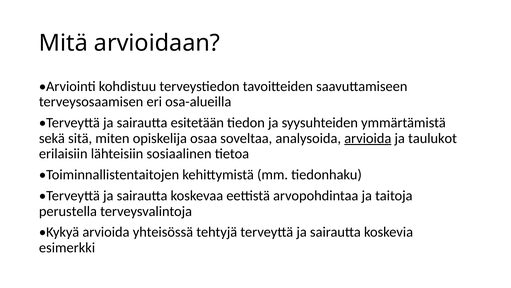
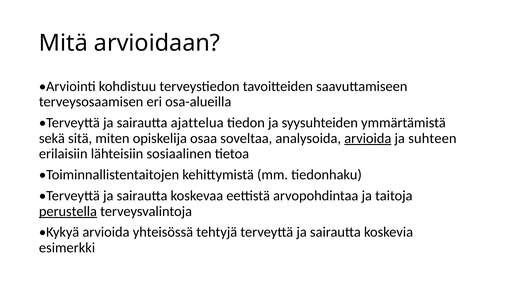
esitetään: esitetään -> ajattelua
taulukot: taulukot -> suhteen
perustella underline: none -> present
